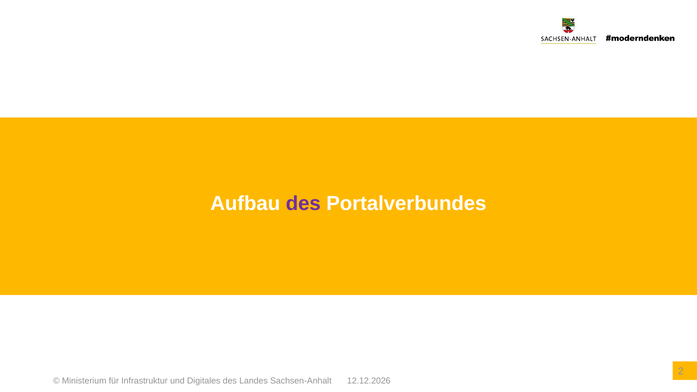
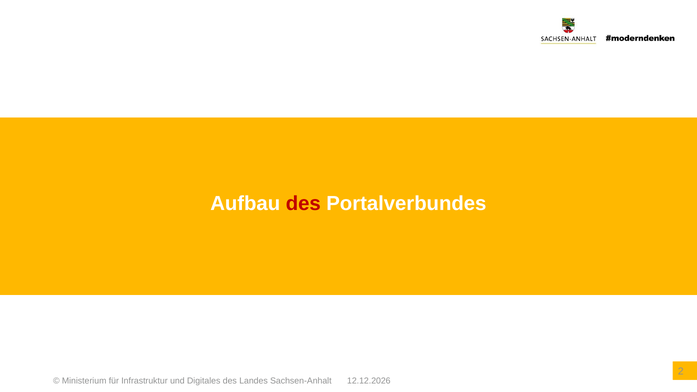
des at (303, 203) colour: purple -> red
